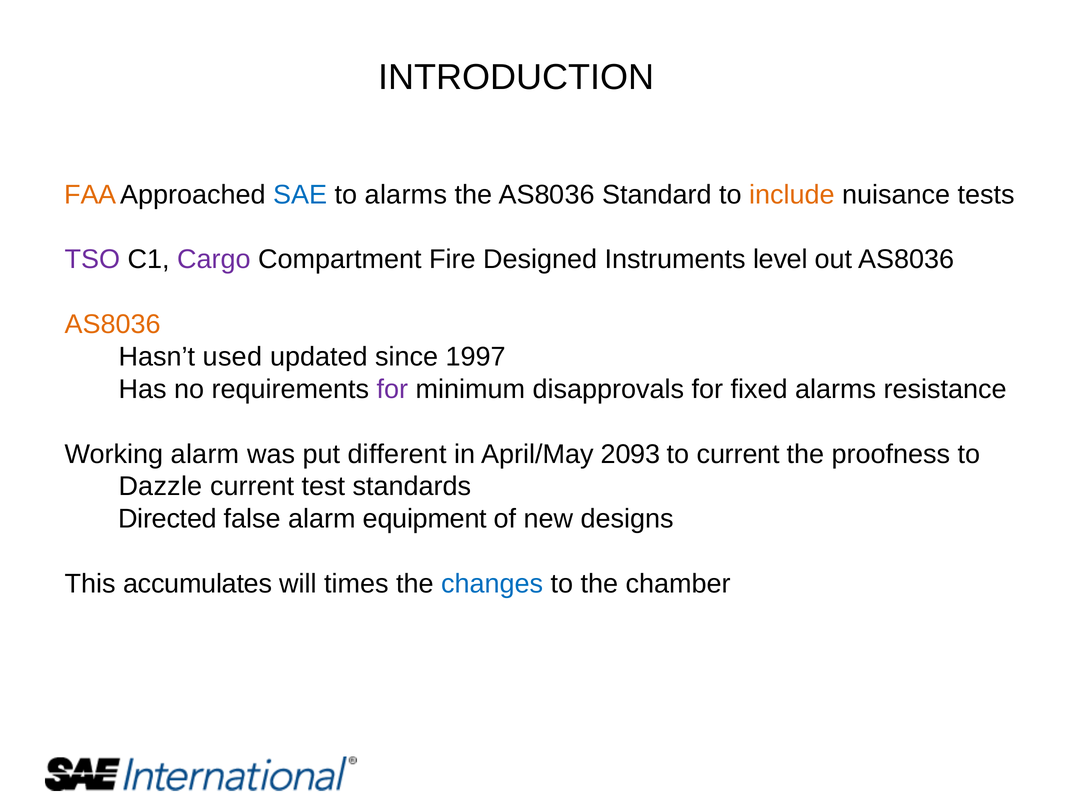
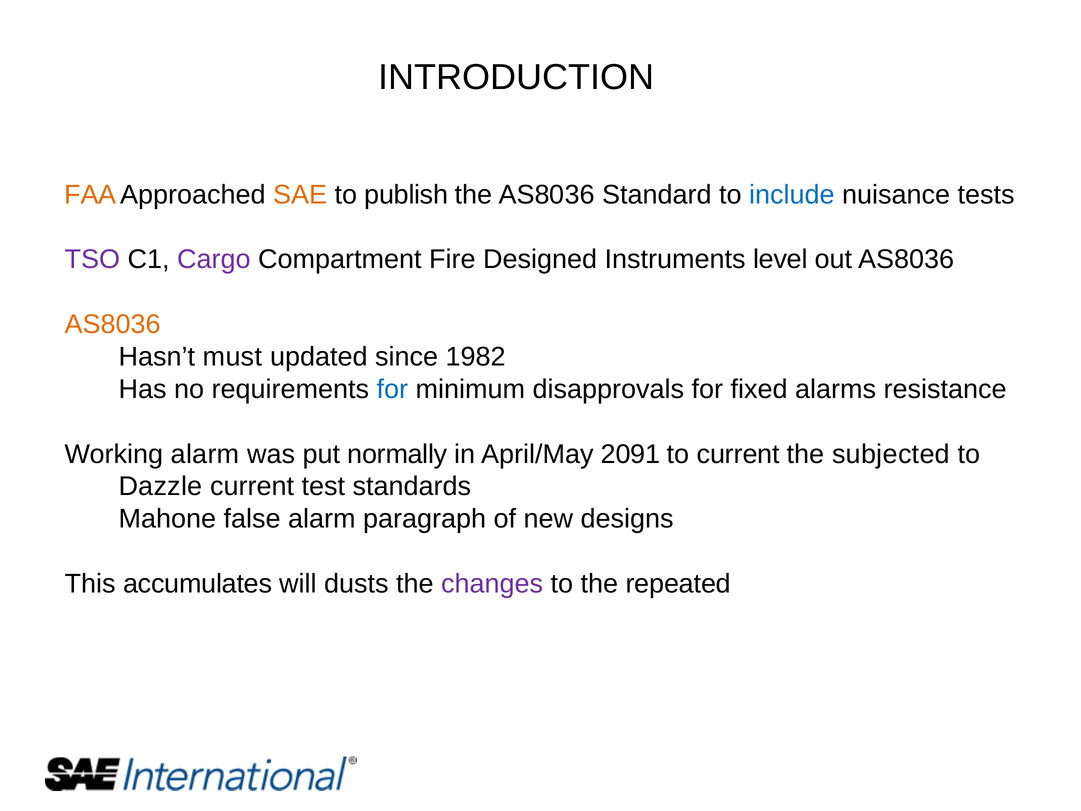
SAE colour: blue -> orange
to alarms: alarms -> publish
include colour: orange -> blue
used: used -> must
1997: 1997 -> 1982
for at (393, 389) colour: purple -> blue
different: different -> normally
2093: 2093 -> 2091
proofness: proofness -> subjected
Directed: Directed -> Mahone
equipment: equipment -> paragraph
times: times -> dusts
changes colour: blue -> purple
chamber: chamber -> repeated
